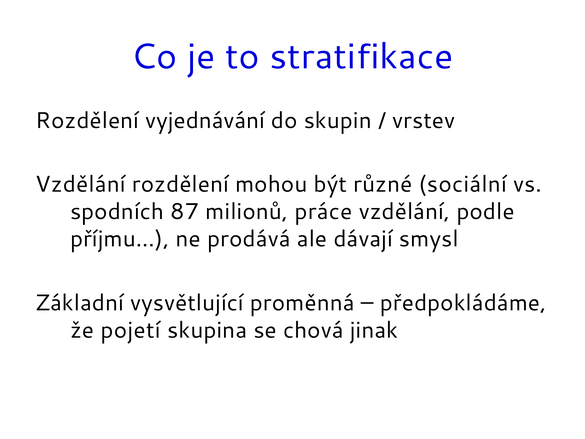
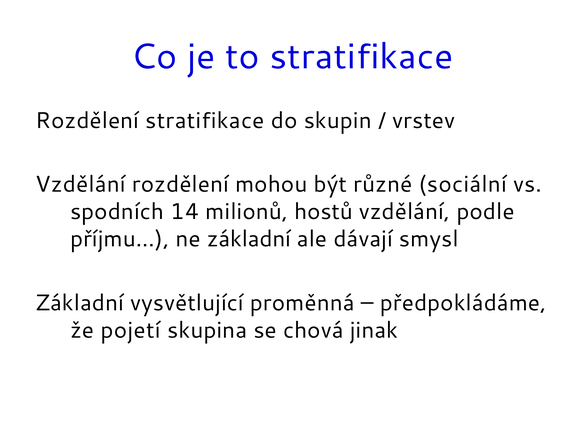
Rozdělení vyjednávání: vyjednávání -> stratifikace
87: 87 -> 14
práce: práce -> hostů
ne prodává: prodává -> základní
